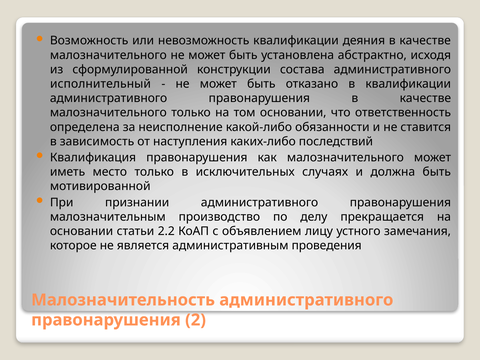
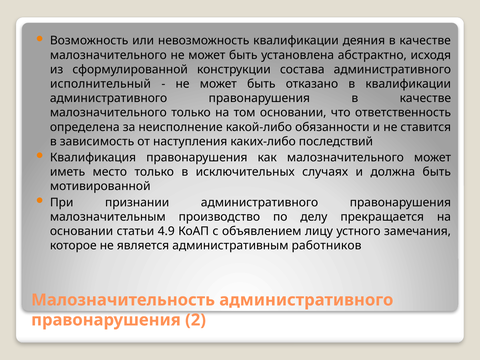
2.2: 2.2 -> 4.9
проведения: проведения -> работников
